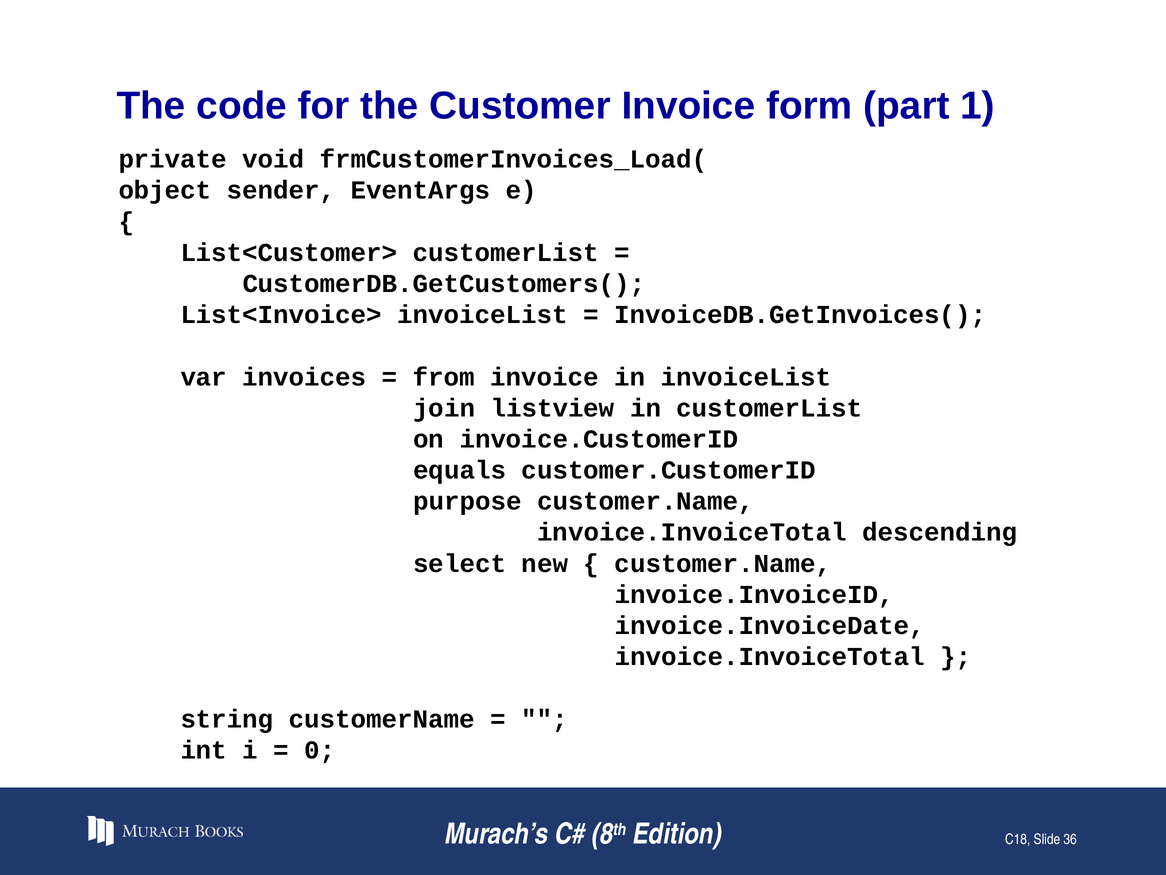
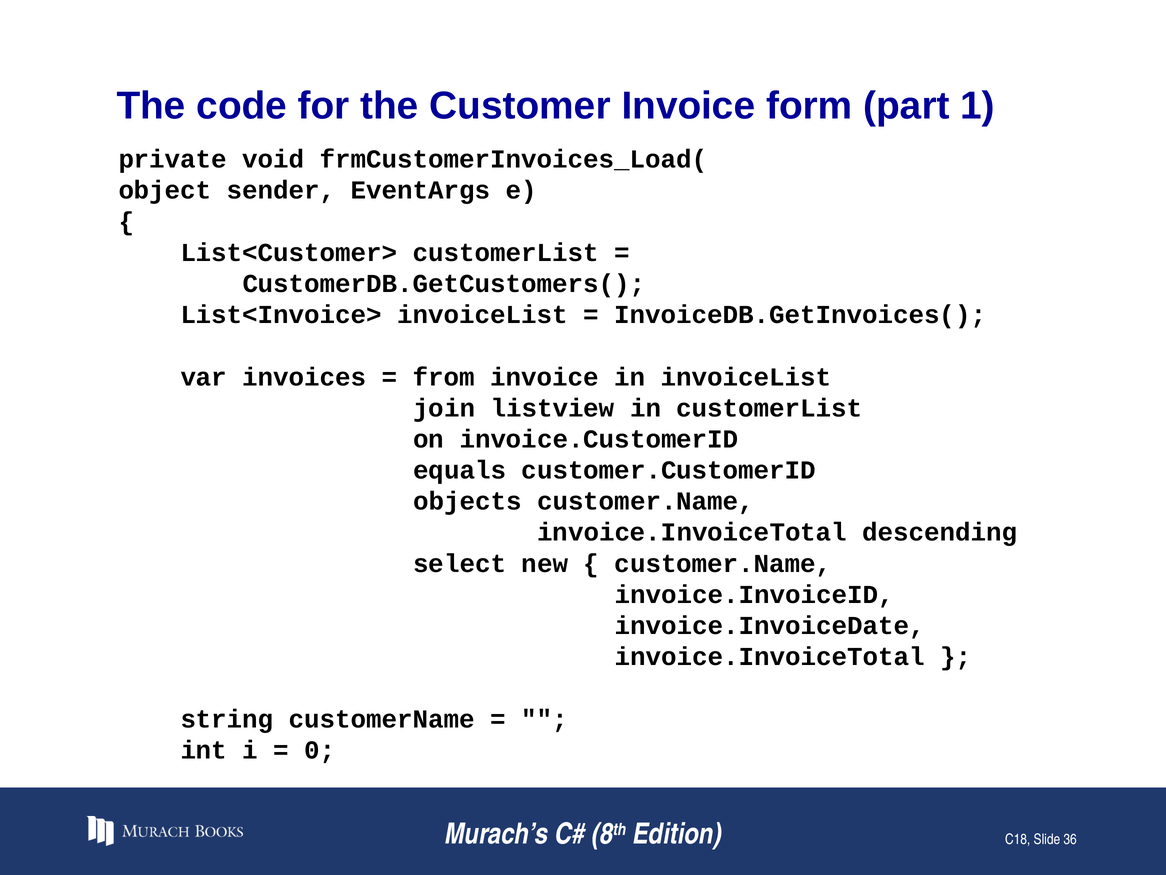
purpose: purpose -> objects
